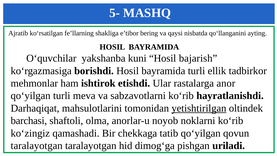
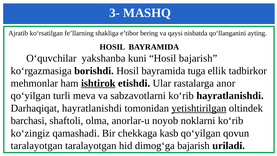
5-: 5- -> 3-
bayramida turli: turli -> tuga
ishtirok underline: none -> present
Darhaqiqat mahsulotlarini: mahsulotlarini -> hayratlanishdi
tatib: tatib -> kasb
dimog‘ga pishgan: pishgan -> bajarish
